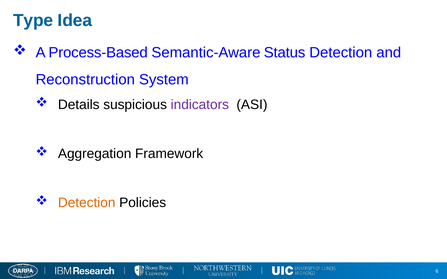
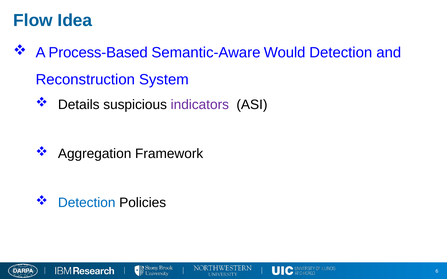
Type: Type -> Flow
Status: Status -> Would
Detection at (87, 203) colour: orange -> blue
